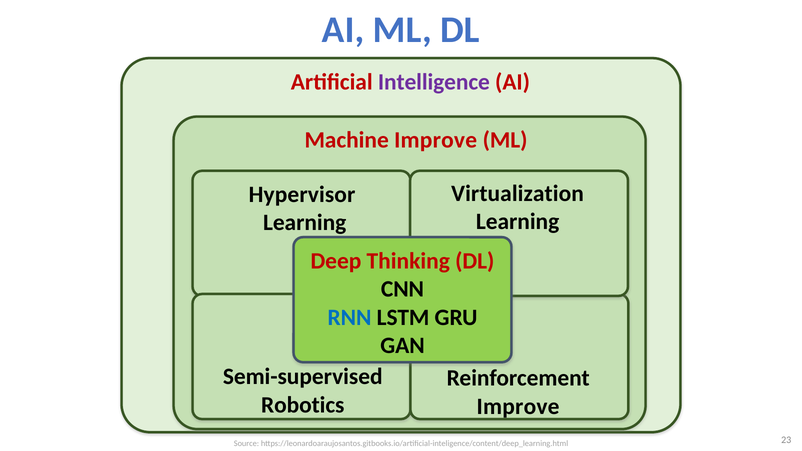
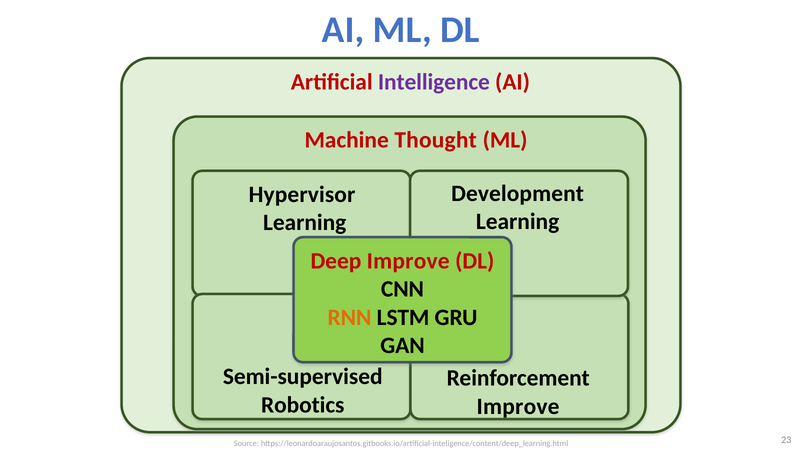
Machine Improve: Improve -> Thought
Virtualization: Virtualization -> Development
Deep Thinking: Thinking -> Improve
RNN colour: blue -> orange
